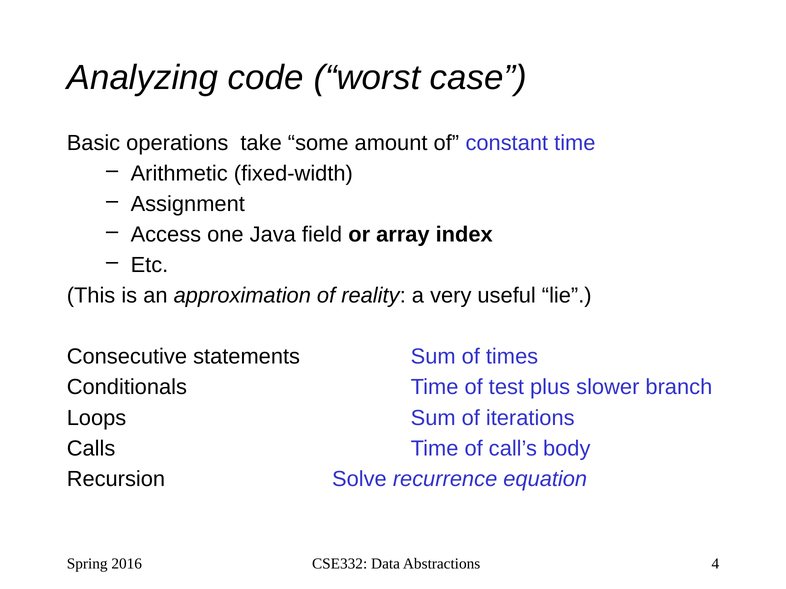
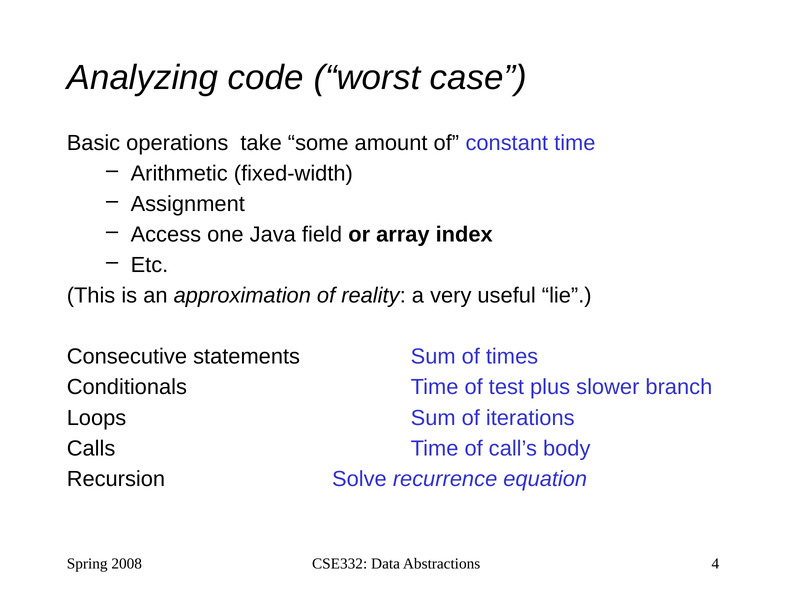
2016: 2016 -> 2008
